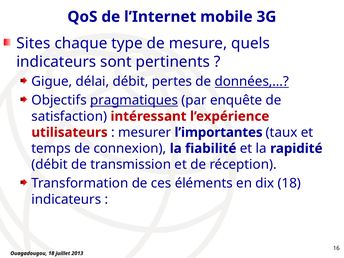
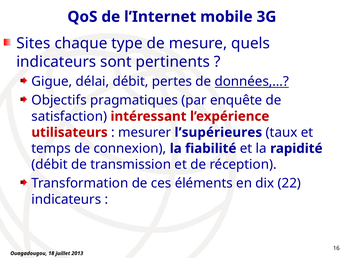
pragmatiques underline: present -> none
l’importantes: l’importantes -> l’supérieures
dix 18: 18 -> 22
